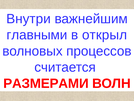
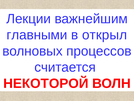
Внутри: Внутри -> Лекции
РАЗМЕРАМИ: РАЗМЕРАМИ -> НЕКОТОРОЙ
